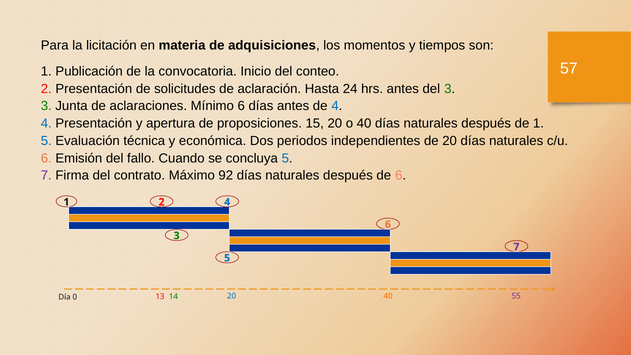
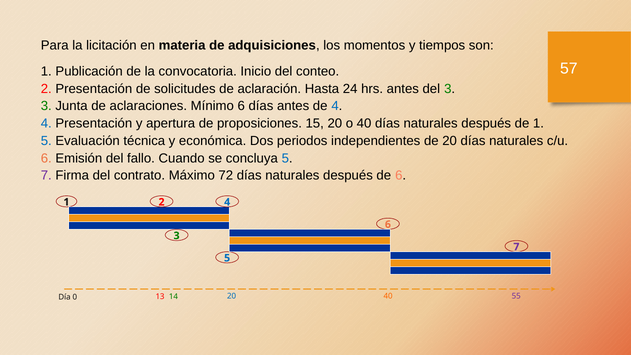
92: 92 -> 72
